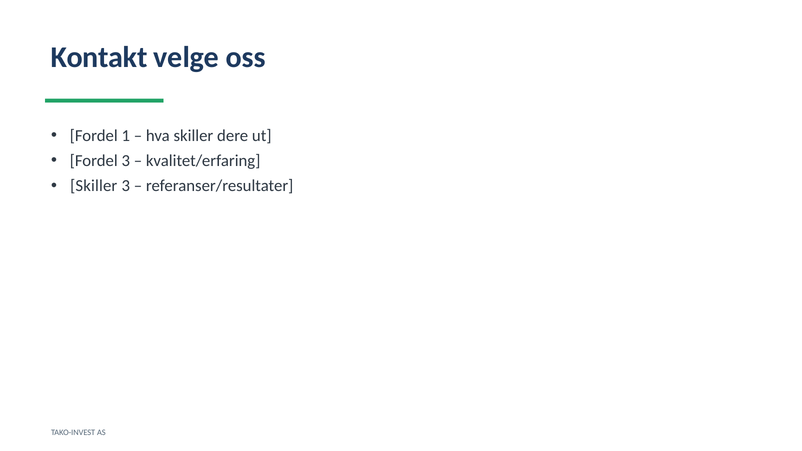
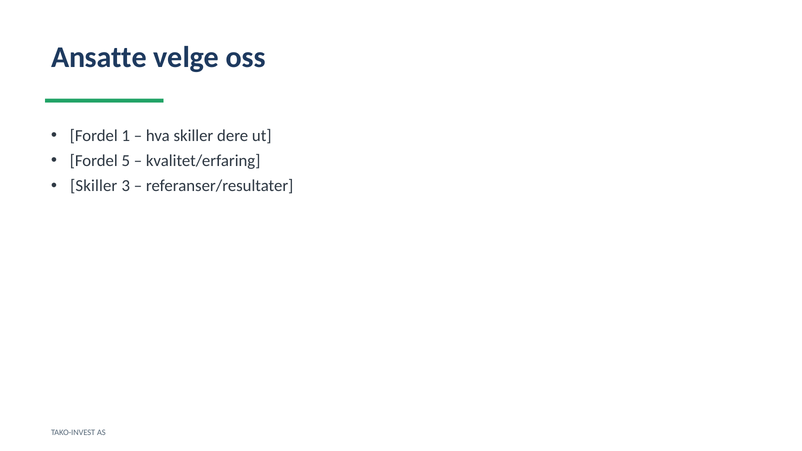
Kontakt: Kontakt -> Ansatte
Fordel 3: 3 -> 5
